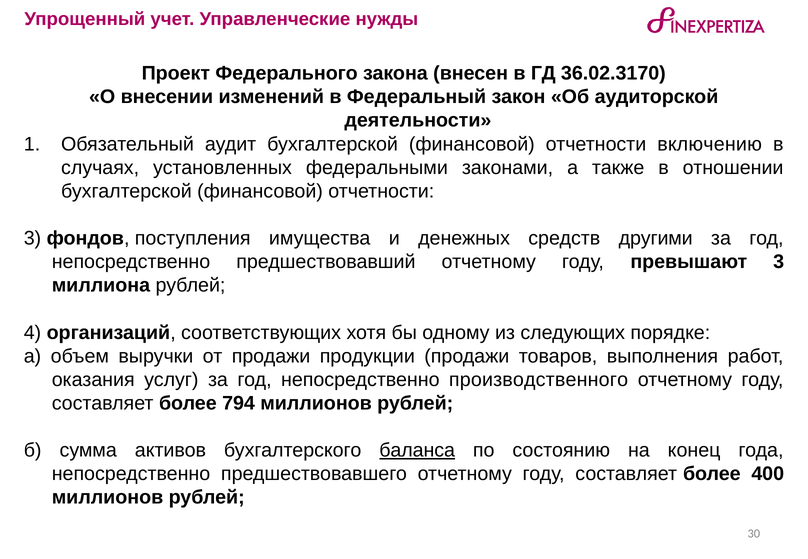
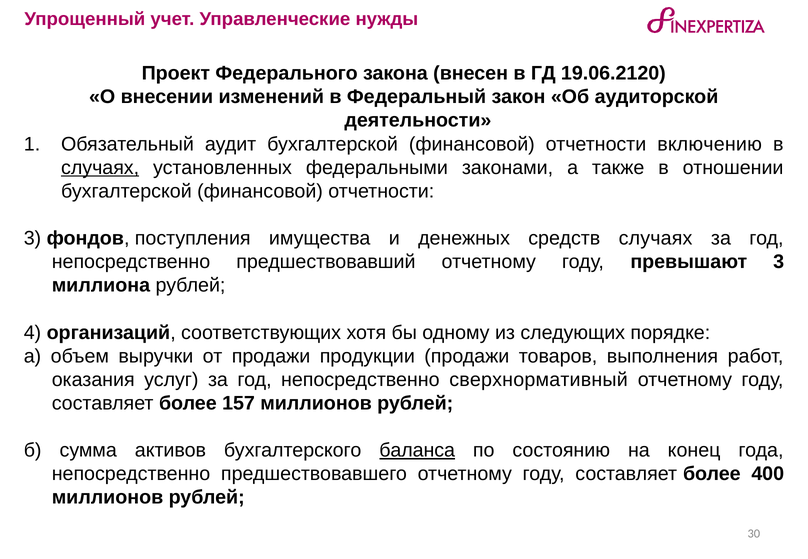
36.02.3170: 36.02.3170 -> 19.06.2120
случаях at (100, 168) underline: none -> present
средств другими: другими -> случаях
производственного: производственного -> сверхнормативный
794: 794 -> 157
